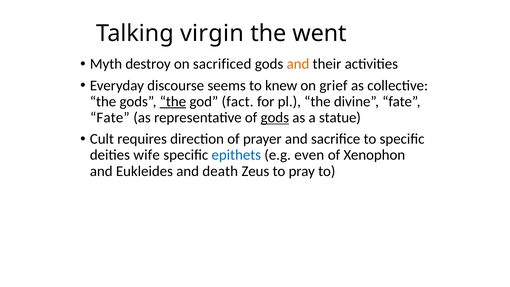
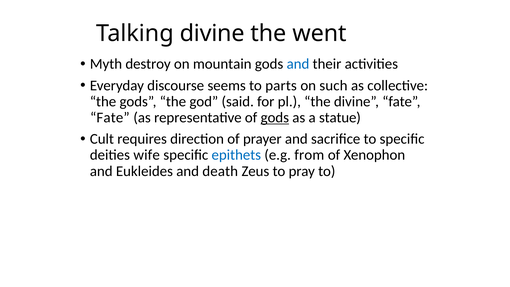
Talking virgin: virgin -> divine
sacrificed: sacrificed -> mountain
and at (298, 64) colour: orange -> blue
knew: knew -> parts
grief: grief -> such
the at (173, 101) underline: present -> none
fact: fact -> said
even: even -> from
